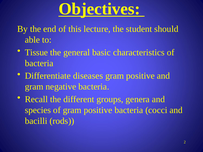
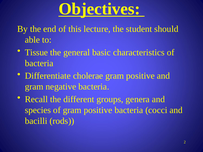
diseases: diseases -> cholerae
